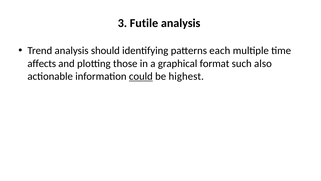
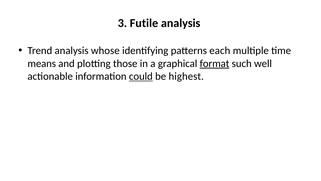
should: should -> whose
affects: affects -> means
format underline: none -> present
also: also -> well
